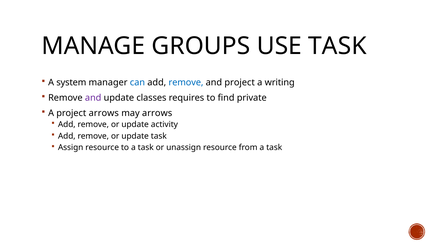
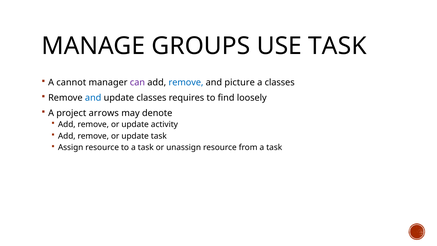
system: system -> cannot
can colour: blue -> purple
and project: project -> picture
a writing: writing -> classes
and at (93, 98) colour: purple -> blue
private: private -> loosely
may arrows: arrows -> denote
